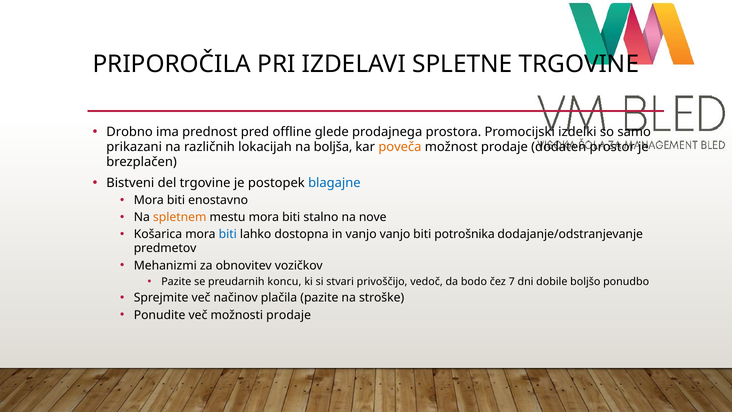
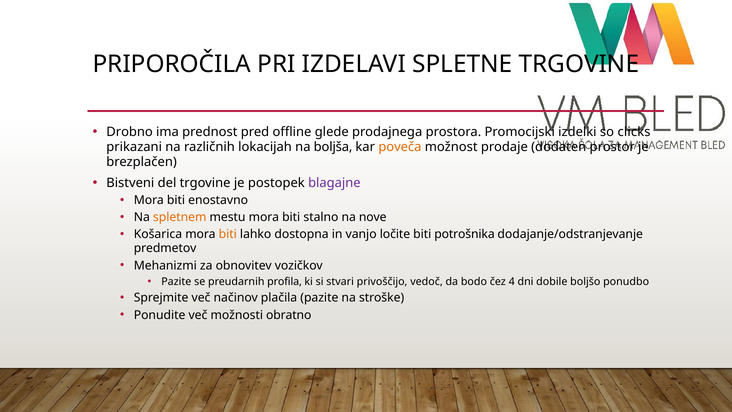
samo: samo -> clicks
blagajne colour: blue -> purple
biti at (228, 234) colour: blue -> orange
vanjo vanjo: vanjo -> ločite
koncu: koncu -> profila
7: 7 -> 4
možnosti prodaje: prodaje -> obratno
